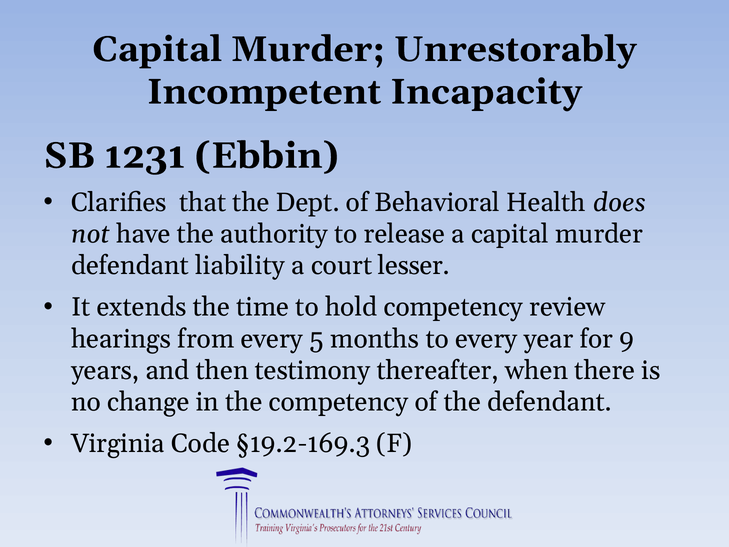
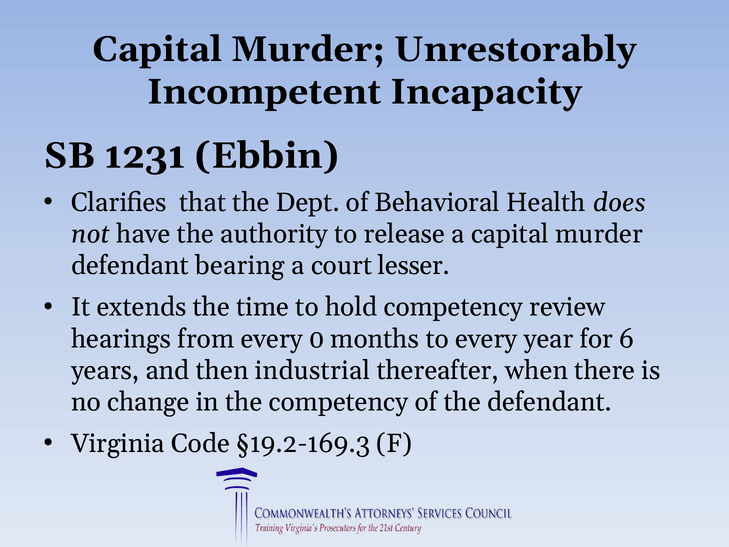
liability: liability -> bearing
5: 5 -> 0
9: 9 -> 6
testimony: testimony -> industrial
